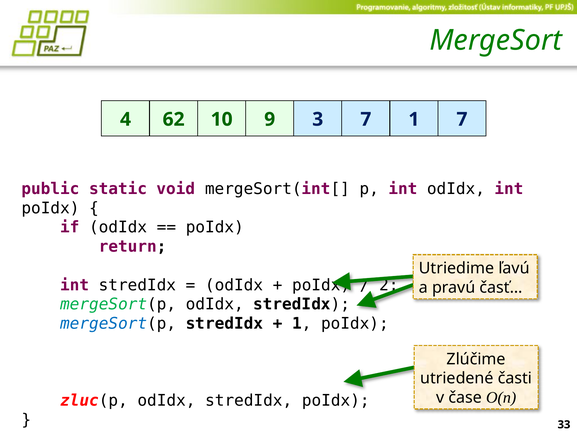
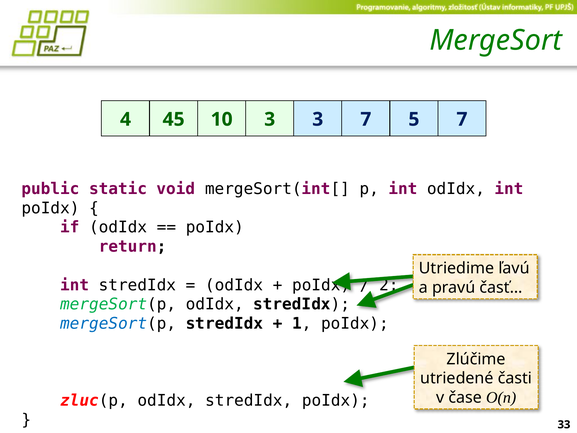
62: 62 -> 45
10 9: 9 -> 3
7 1: 1 -> 5
